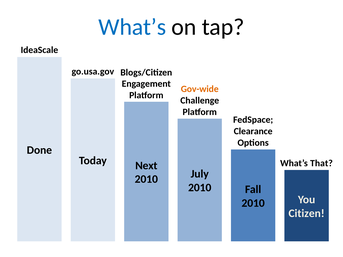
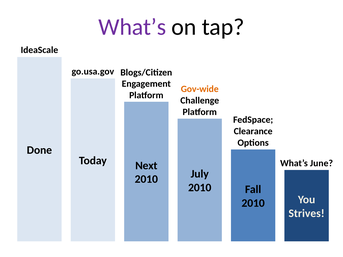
What’s at (132, 27) colour: blue -> purple
That: That -> June
Citizen: Citizen -> Strives
